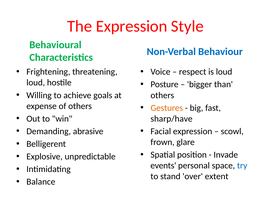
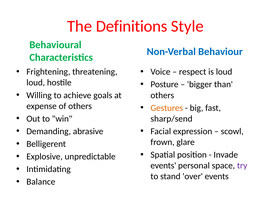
The Expression: Expression -> Definitions
sharp/have: sharp/have -> sharp/send
try colour: blue -> purple
over extent: extent -> events
